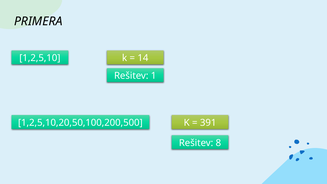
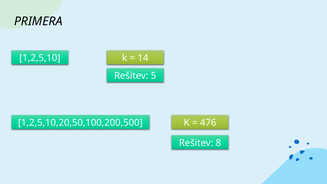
1: 1 -> 5
391: 391 -> 476
